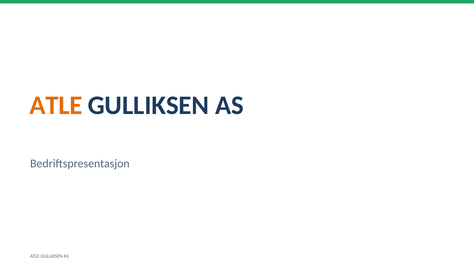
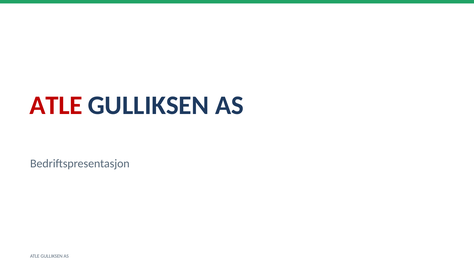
ATLE at (56, 105) colour: orange -> red
